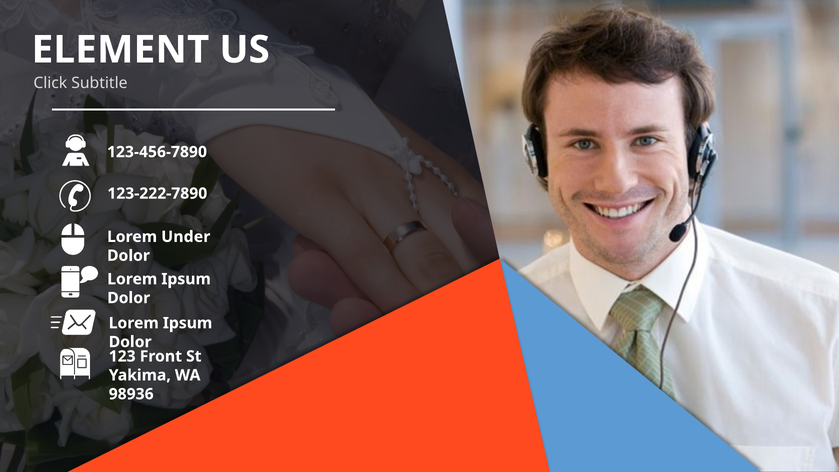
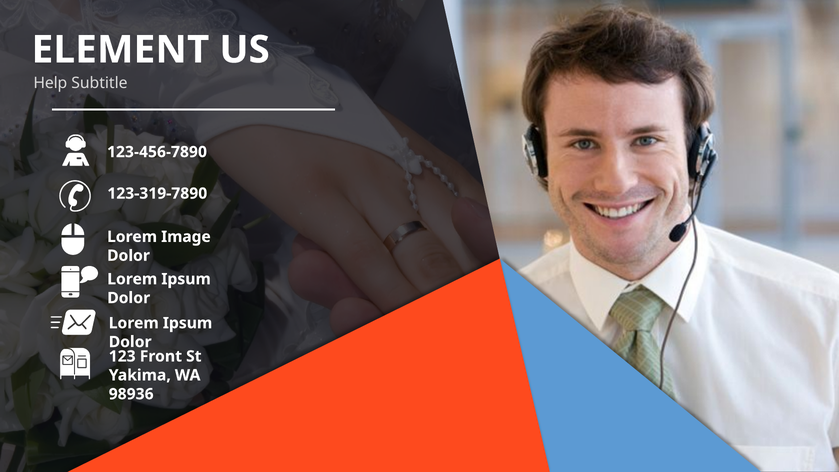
Click: Click -> Help
123-222-7890: 123-222-7890 -> 123-319-7890
Under: Under -> Image
